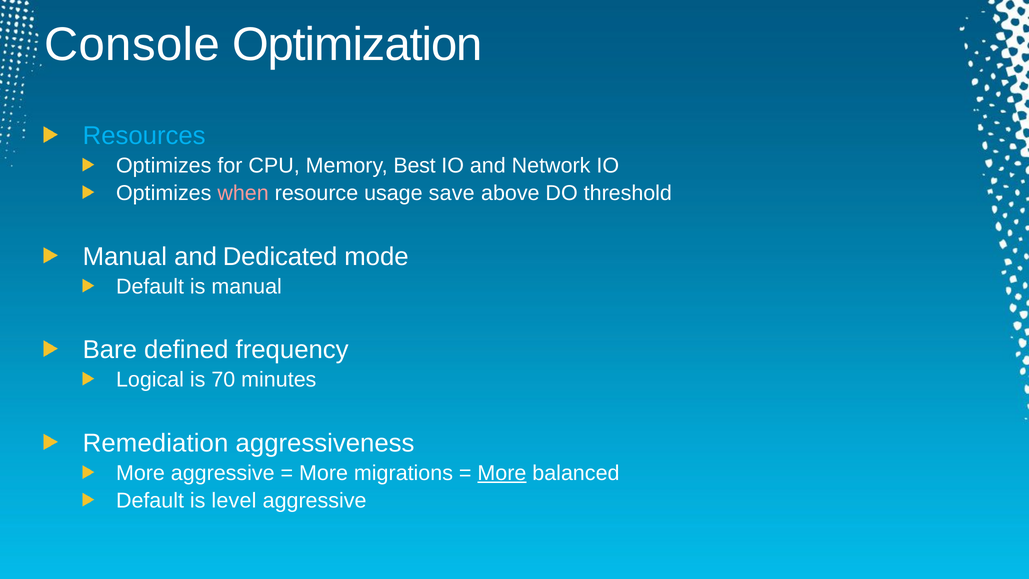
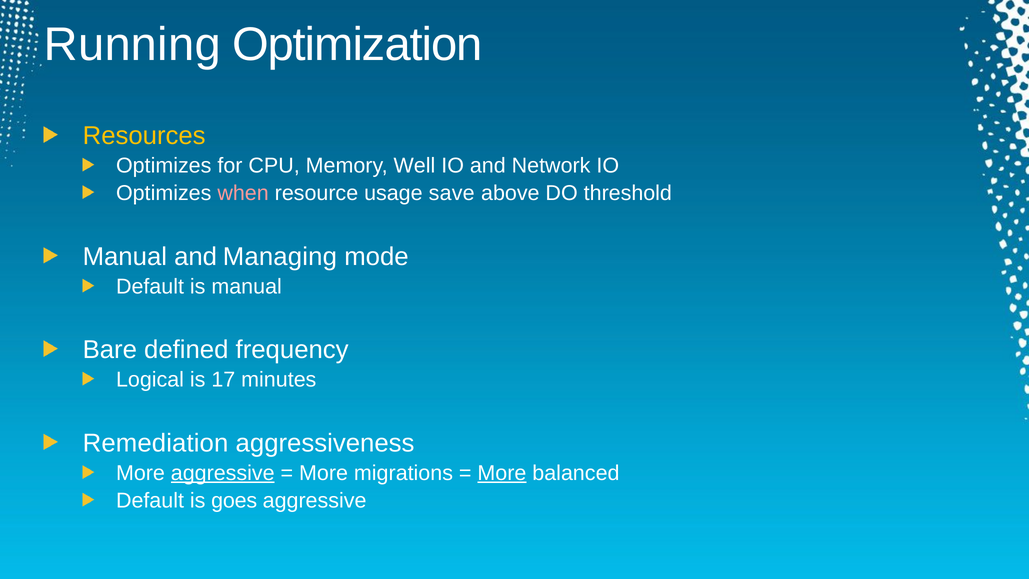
Console: Console -> Running
Resources colour: light blue -> yellow
Best: Best -> Well
Dedicated: Dedicated -> Managing
70: 70 -> 17
aggressive at (223, 473) underline: none -> present
level: level -> goes
